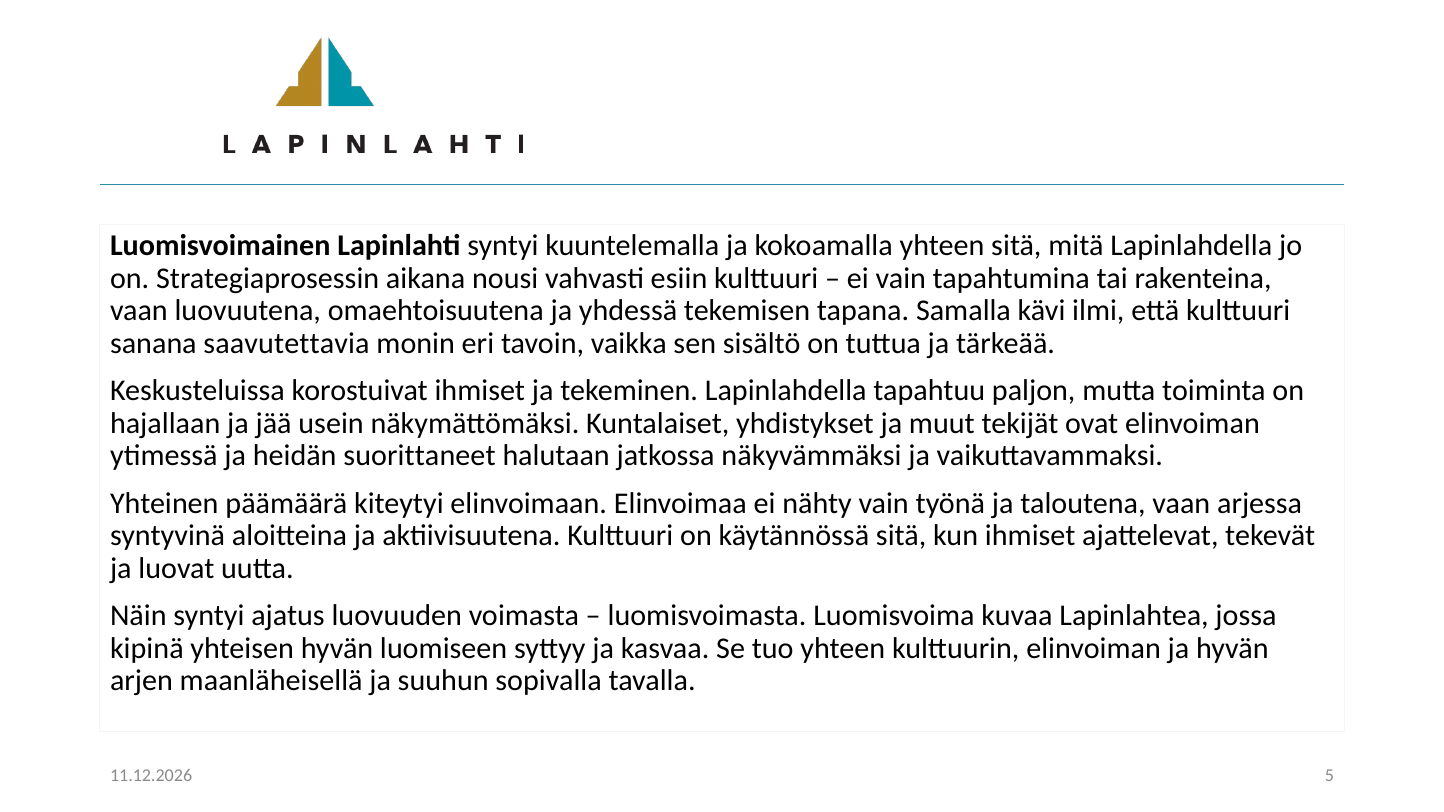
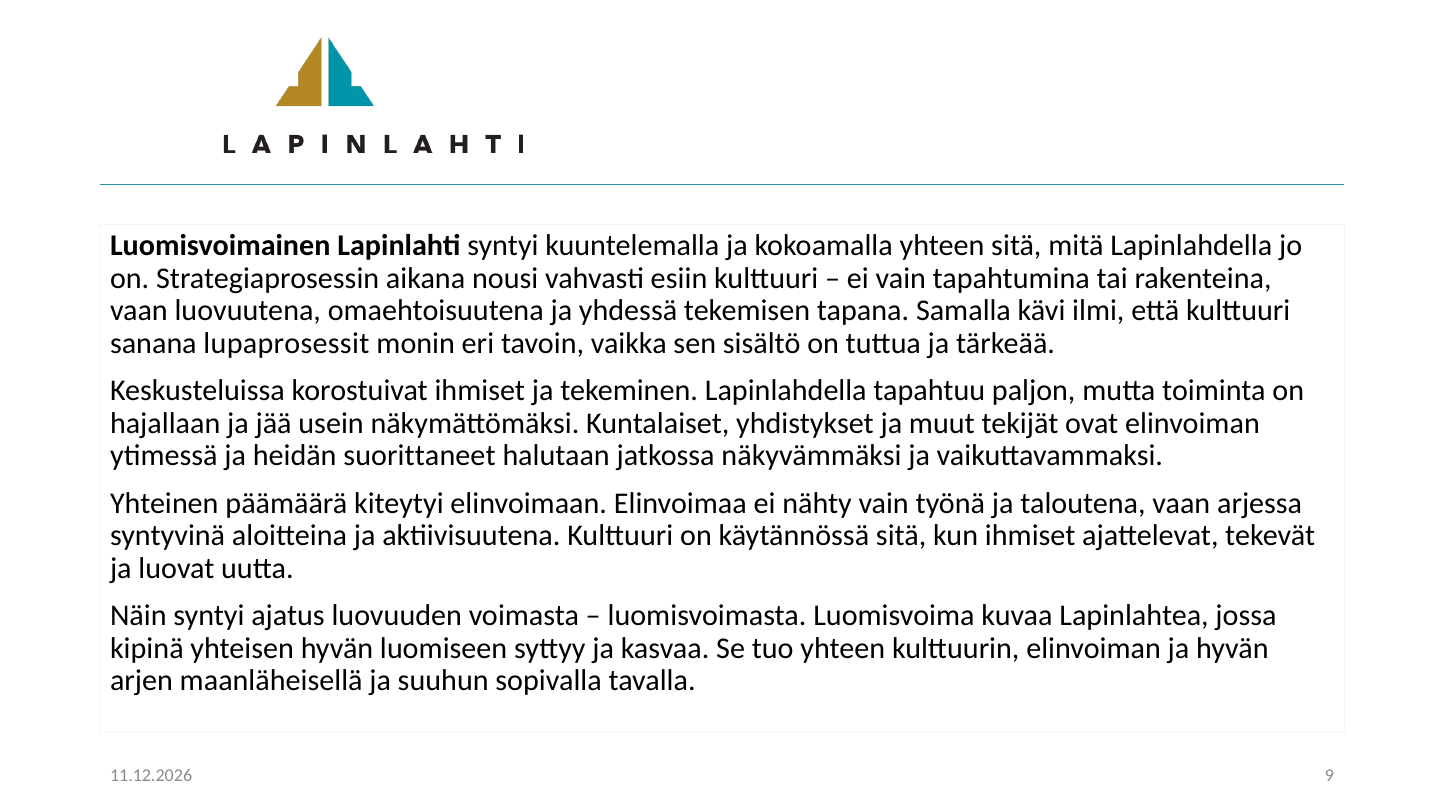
saavutettavia: saavutettavia -> lupaprosessit
5: 5 -> 9
